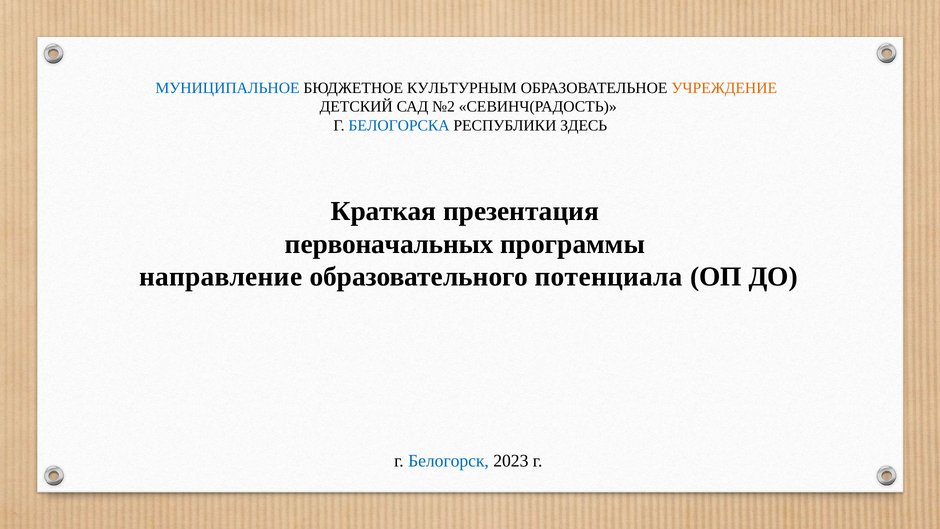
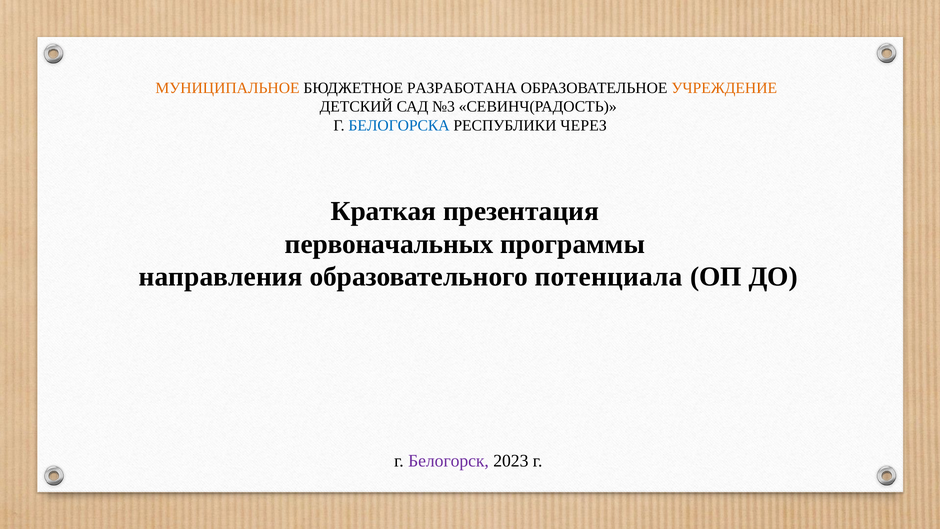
МУНИЦИПАЛЬНОЕ colour: blue -> orange
КУЛЬТУРНЫМ: КУЛЬТУРНЫМ -> РАЗРАБОТАНА
№2: №2 -> №3
ЗДЕСЬ: ЗДЕСЬ -> ЧЕРЕЗ
направление: направление -> направления
Белогорск colour: blue -> purple
